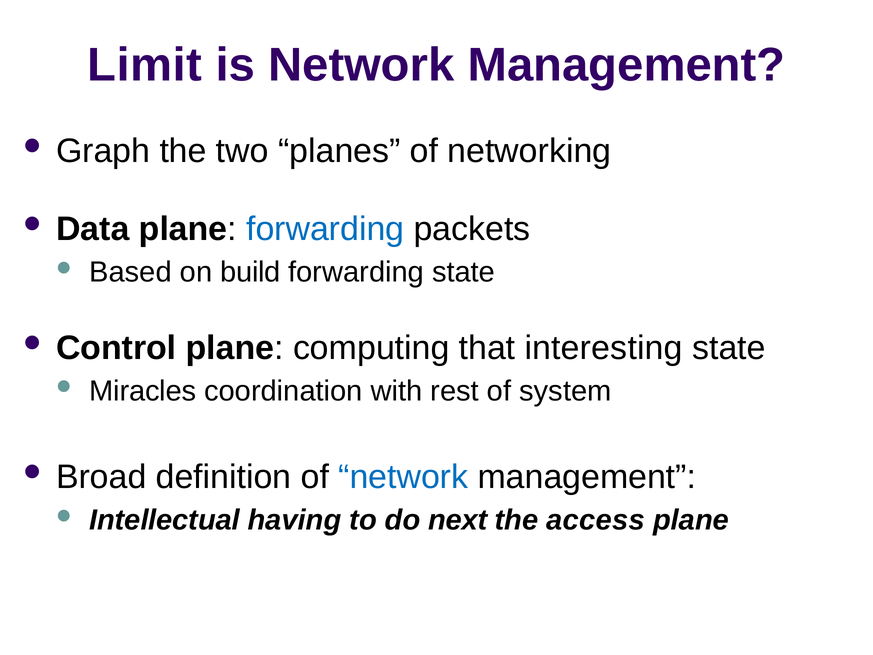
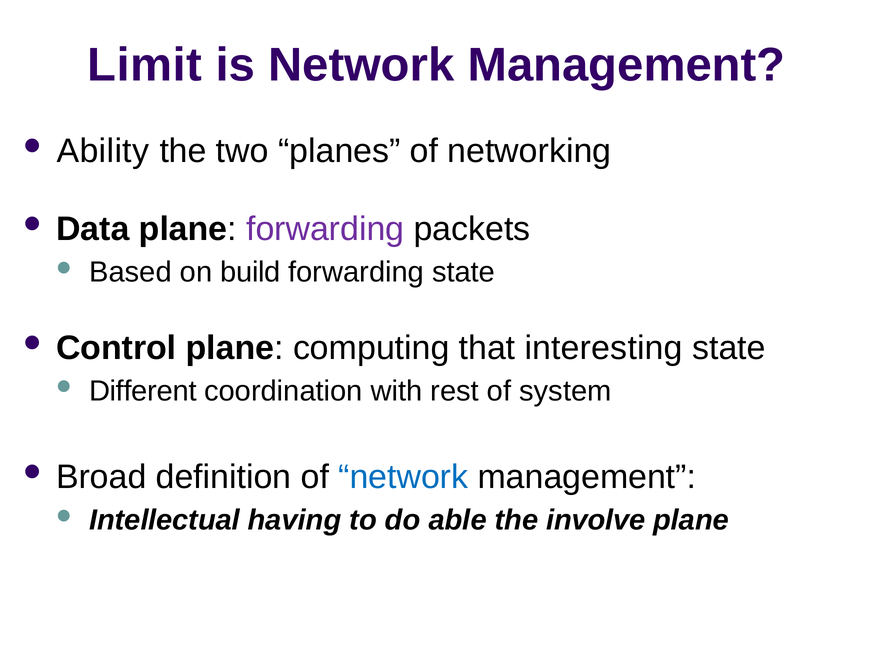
Graph: Graph -> Ability
forwarding at (325, 229) colour: blue -> purple
Miracles: Miracles -> Different
next: next -> able
access: access -> involve
